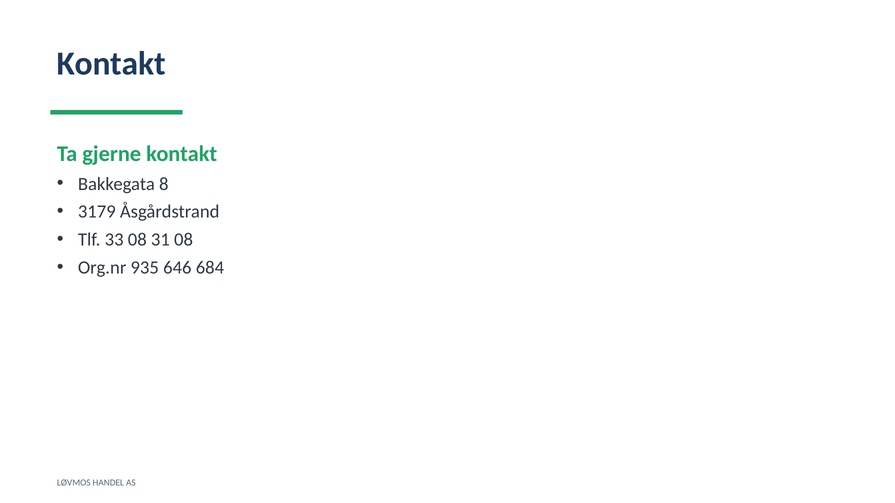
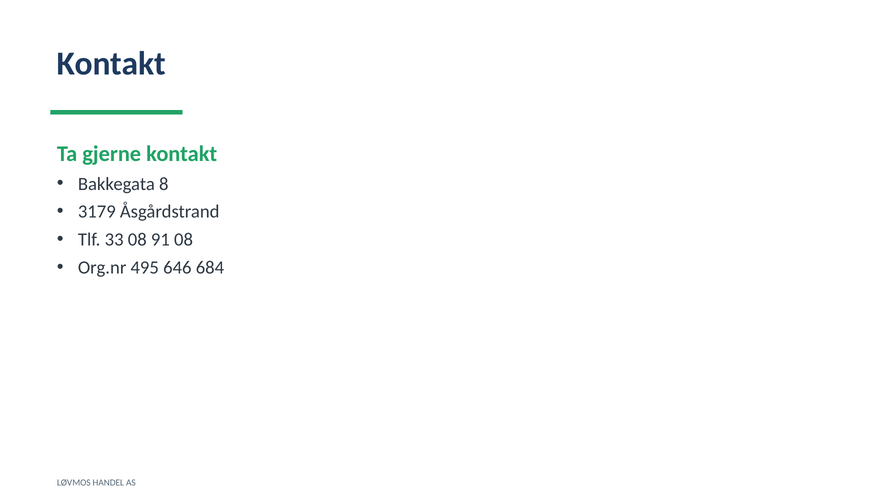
31: 31 -> 91
935: 935 -> 495
